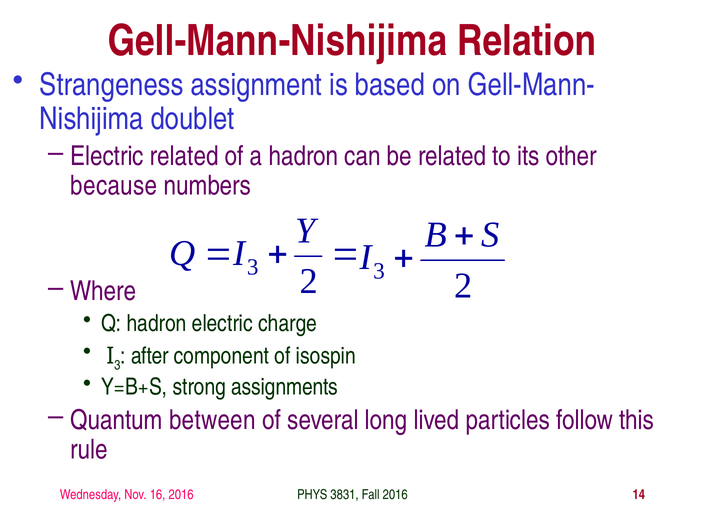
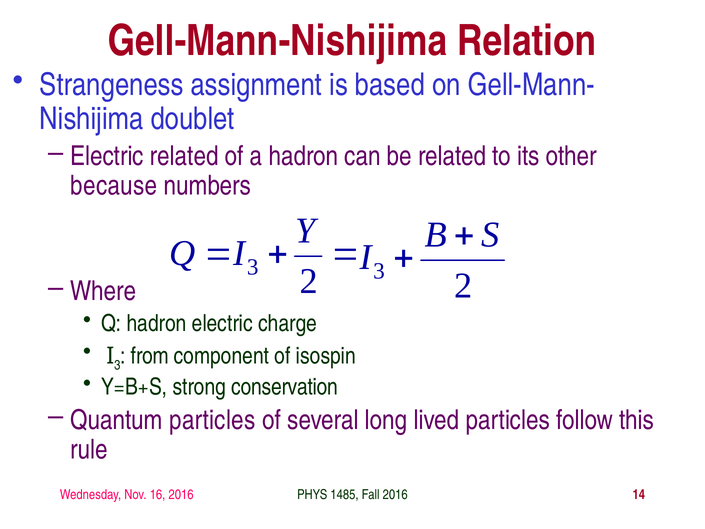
after: after -> from
assignments: assignments -> conservation
Quantum between: between -> particles
3831: 3831 -> 1485
